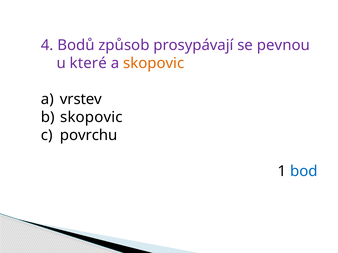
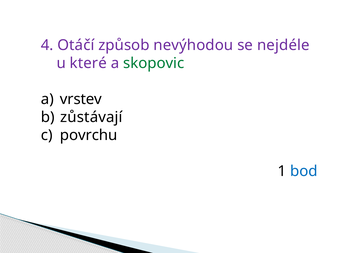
Bodů: Bodů -> Otáčí
prosypávají: prosypávají -> nevýhodou
pevnou: pevnou -> nejdéle
skopovic at (154, 63) colour: orange -> green
skopovic at (91, 117): skopovic -> zůstávají
